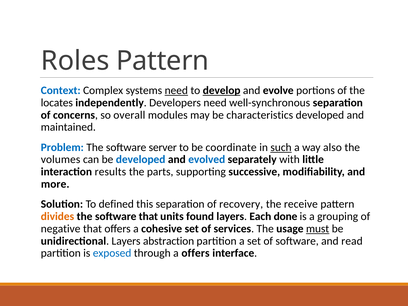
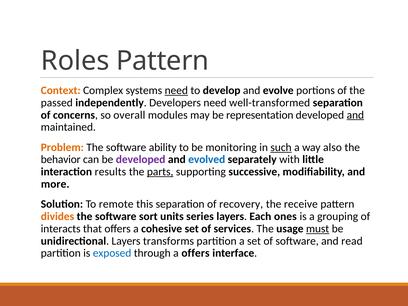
Context colour: blue -> orange
develop underline: present -> none
locates: locates -> passed
well-synchronous: well-synchronous -> well-transformed
characteristics: characteristics -> representation
and at (355, 115) underline: none -> present
Problem colour: blue -> orange
server: server -> ability
coordinate: coordinate -> monitoring
volumes: volumes -> behavior
developed at (141, 160) colour: blue -> purple
parts underline: none -> present
defined: defined -> remote
software that: that -> sort
found: found -> series
done: done -> ones
negative: negative -> interacts
abstraction: abstraction -> transforms
